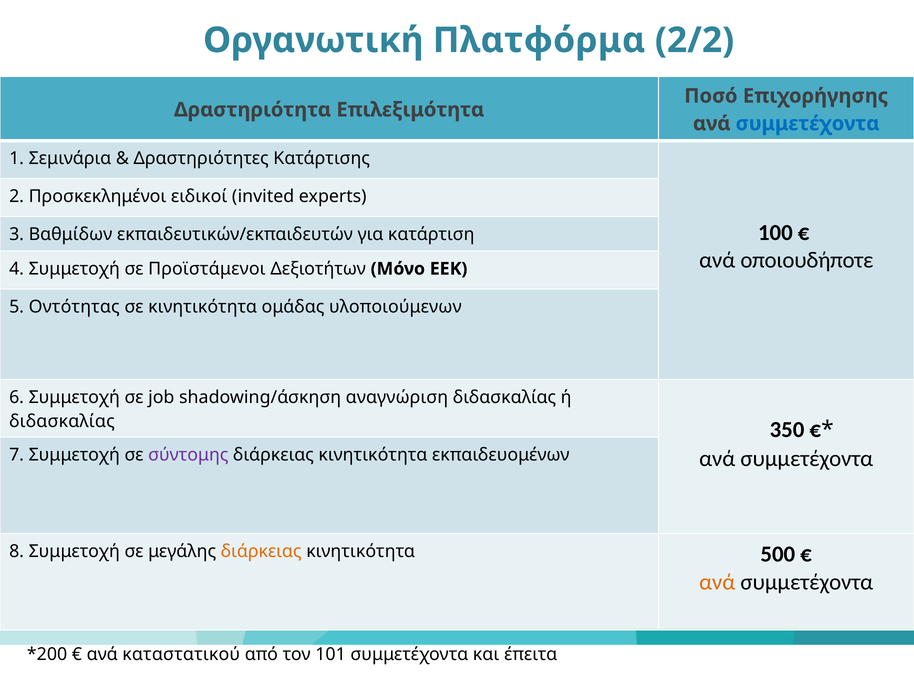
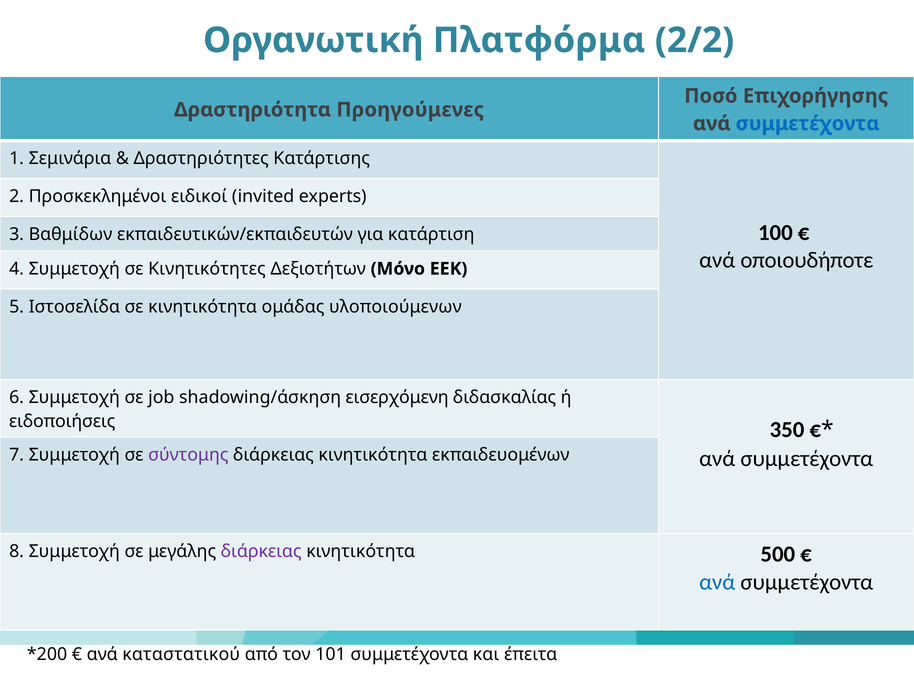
Επιλεξιμότητα: Επιλεξιμότητα -> Προηγούμενες
Προϊστάμενοι: Προϊστάμενοι -> Κινητικότητες
Οντότητας: Οντότητας -> Ιστοσελίδα
αναγνώριση: αναγνώριση -> εισερχόμενη
διδασκαλίας at (62, 421): διδασκαλίας -> ειδοποιήσεις
διάρκειας at (261, 551) colour: orange -> purple
ανά at (717, 582) colour: orange -> blue
